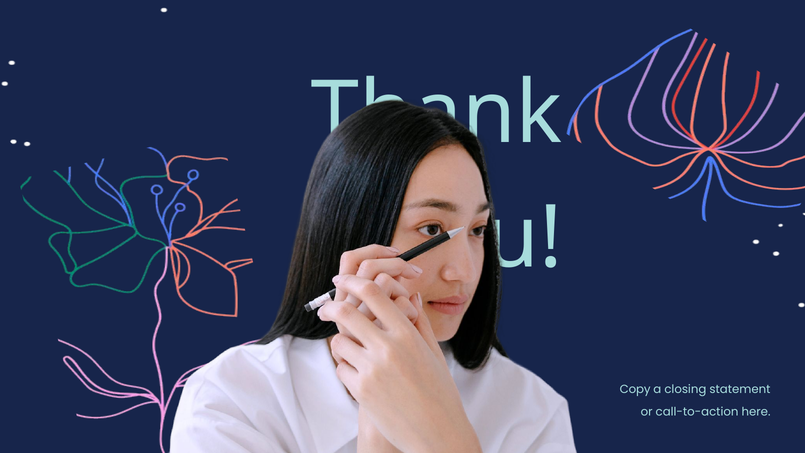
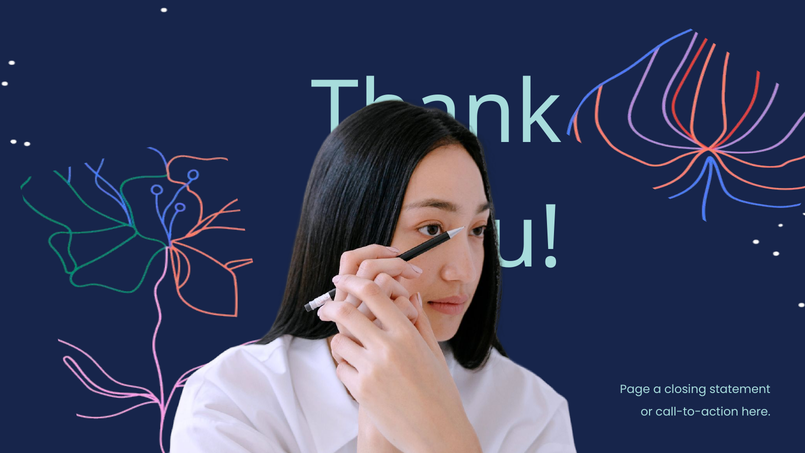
Copy: Copy -> Page
